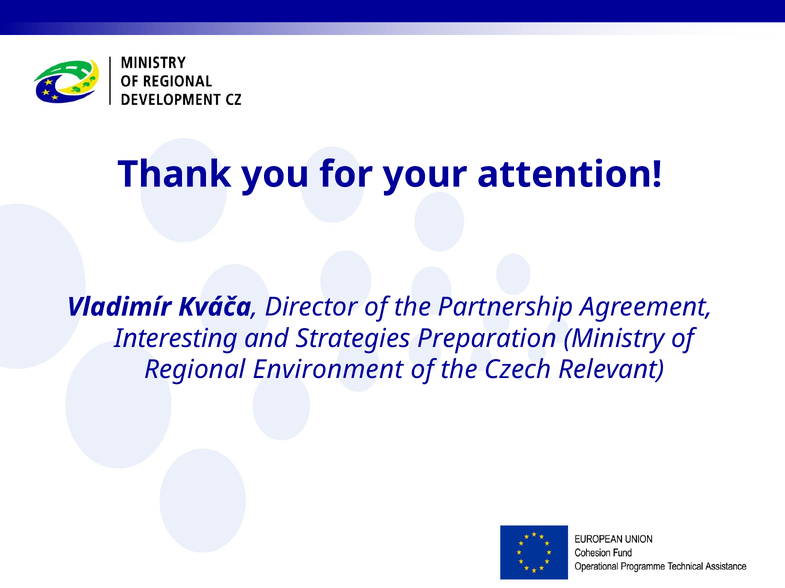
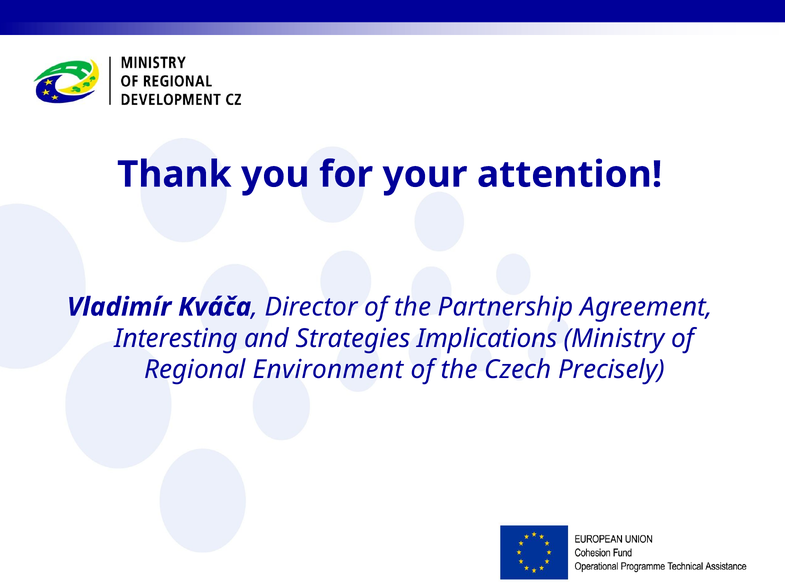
Preparation: Preparation -> Implications
Relevant: Relevant -> Precisely
